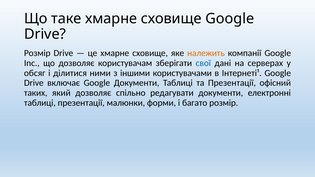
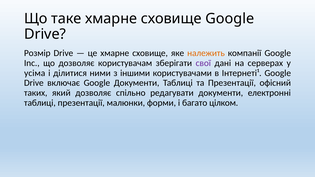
свої colour: blue -> purple
обсяг: обсяг -> усіма
багато розмір: розмір -> цілком
